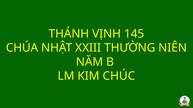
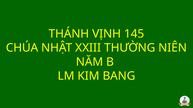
CHÚC: CHÚC -> BANG
